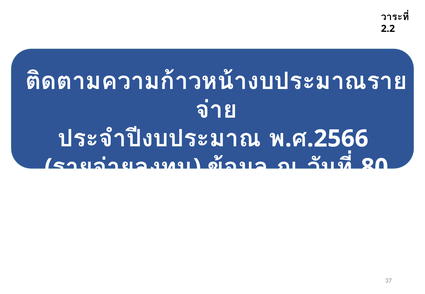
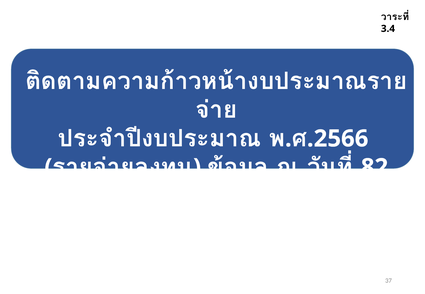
2.2: 2.2 -> 3.4
80: 80 -> 82
